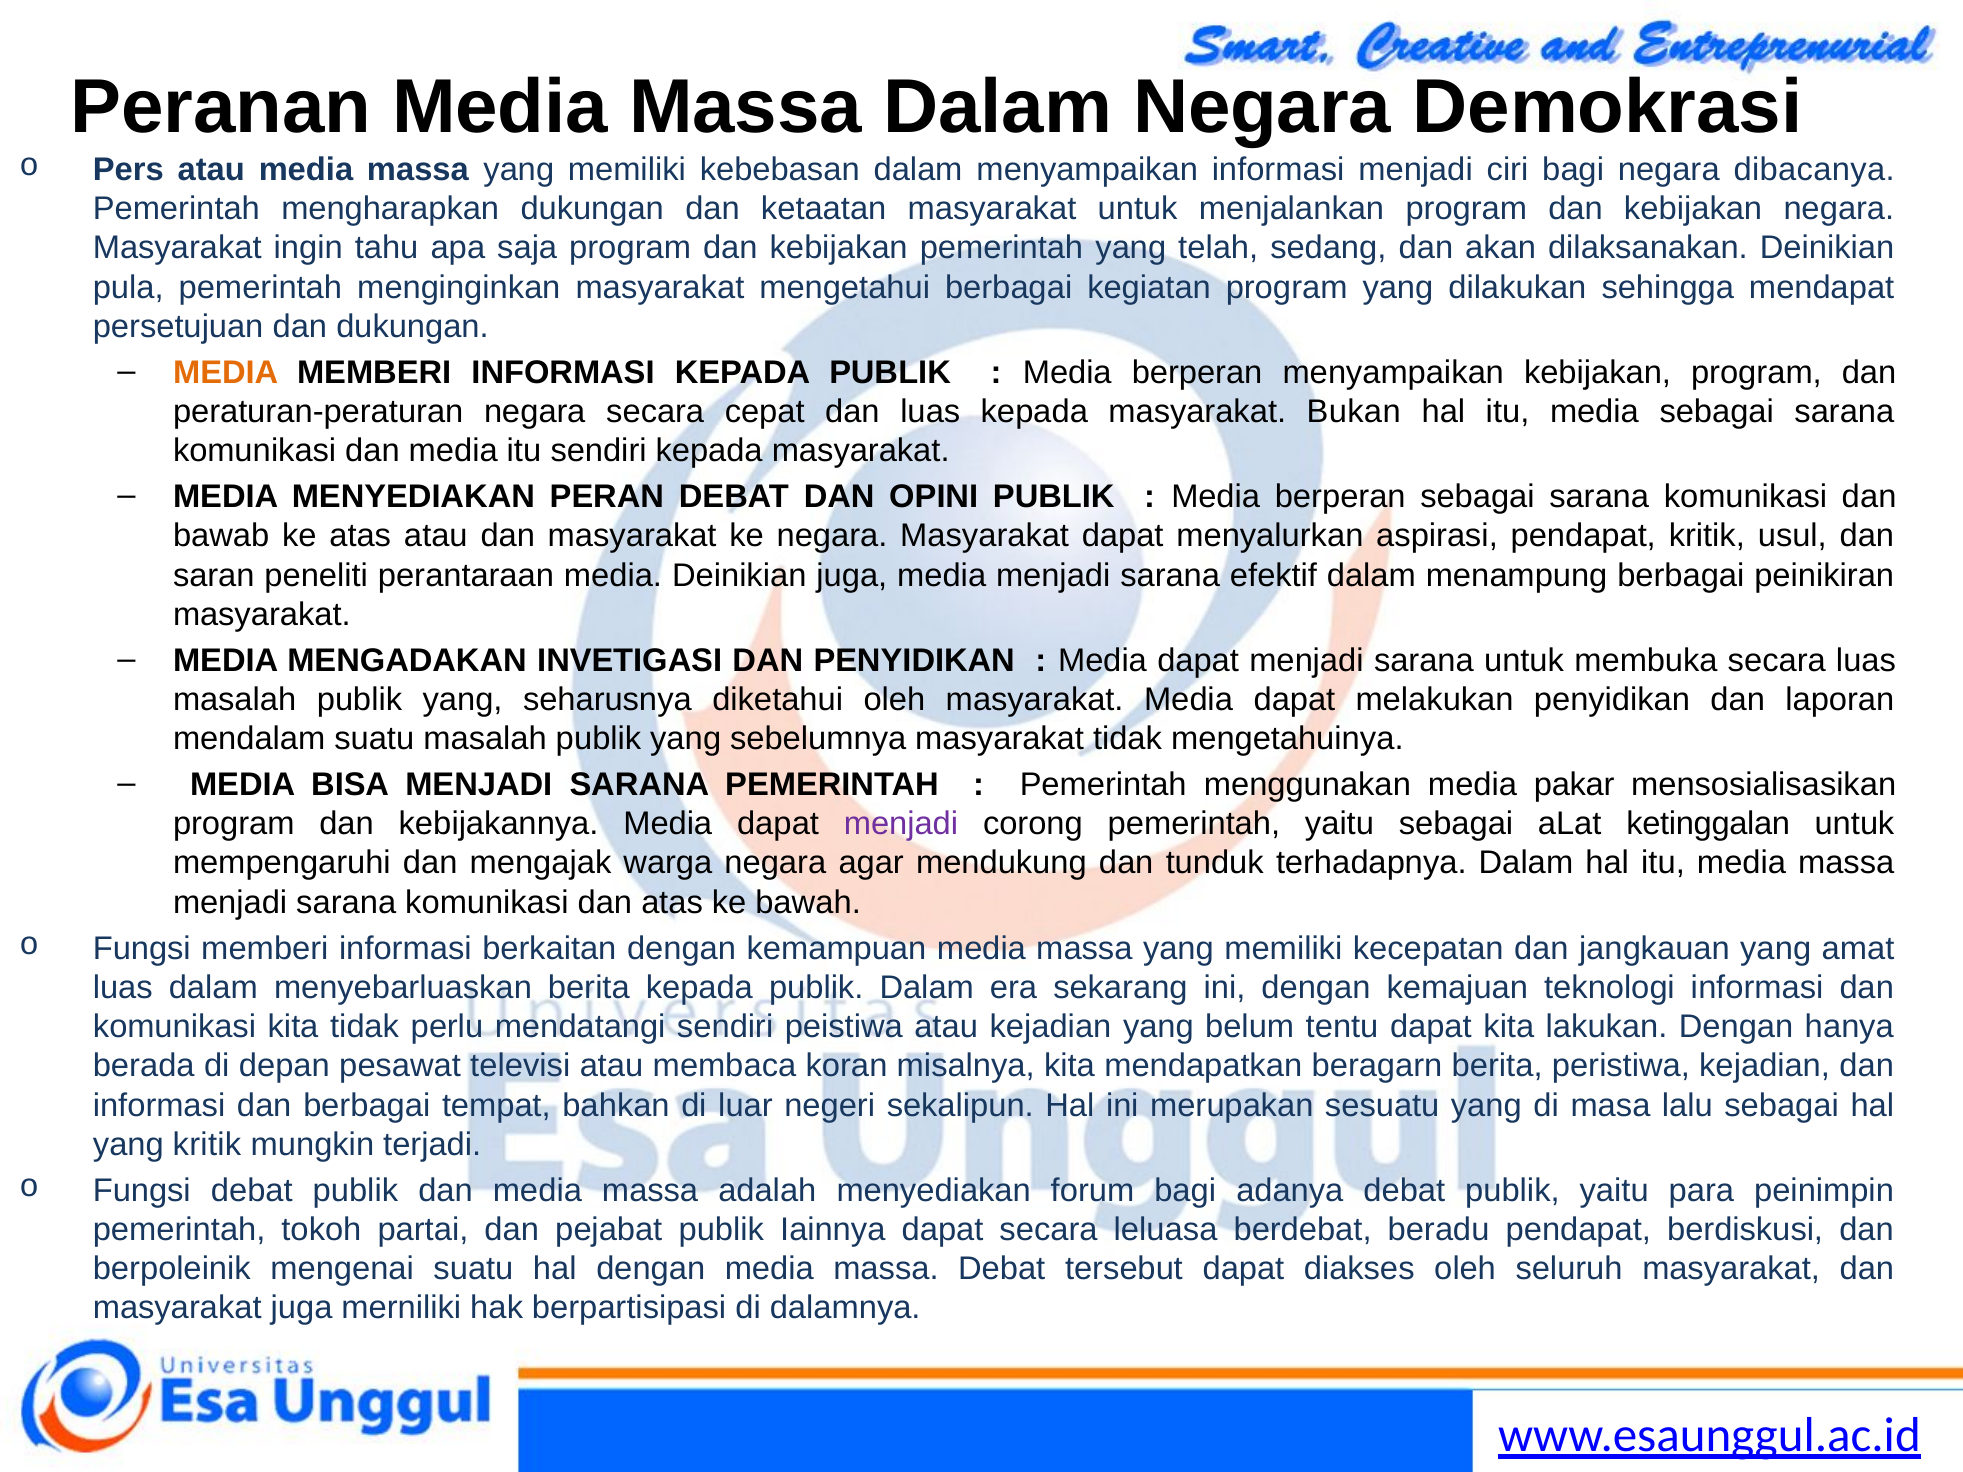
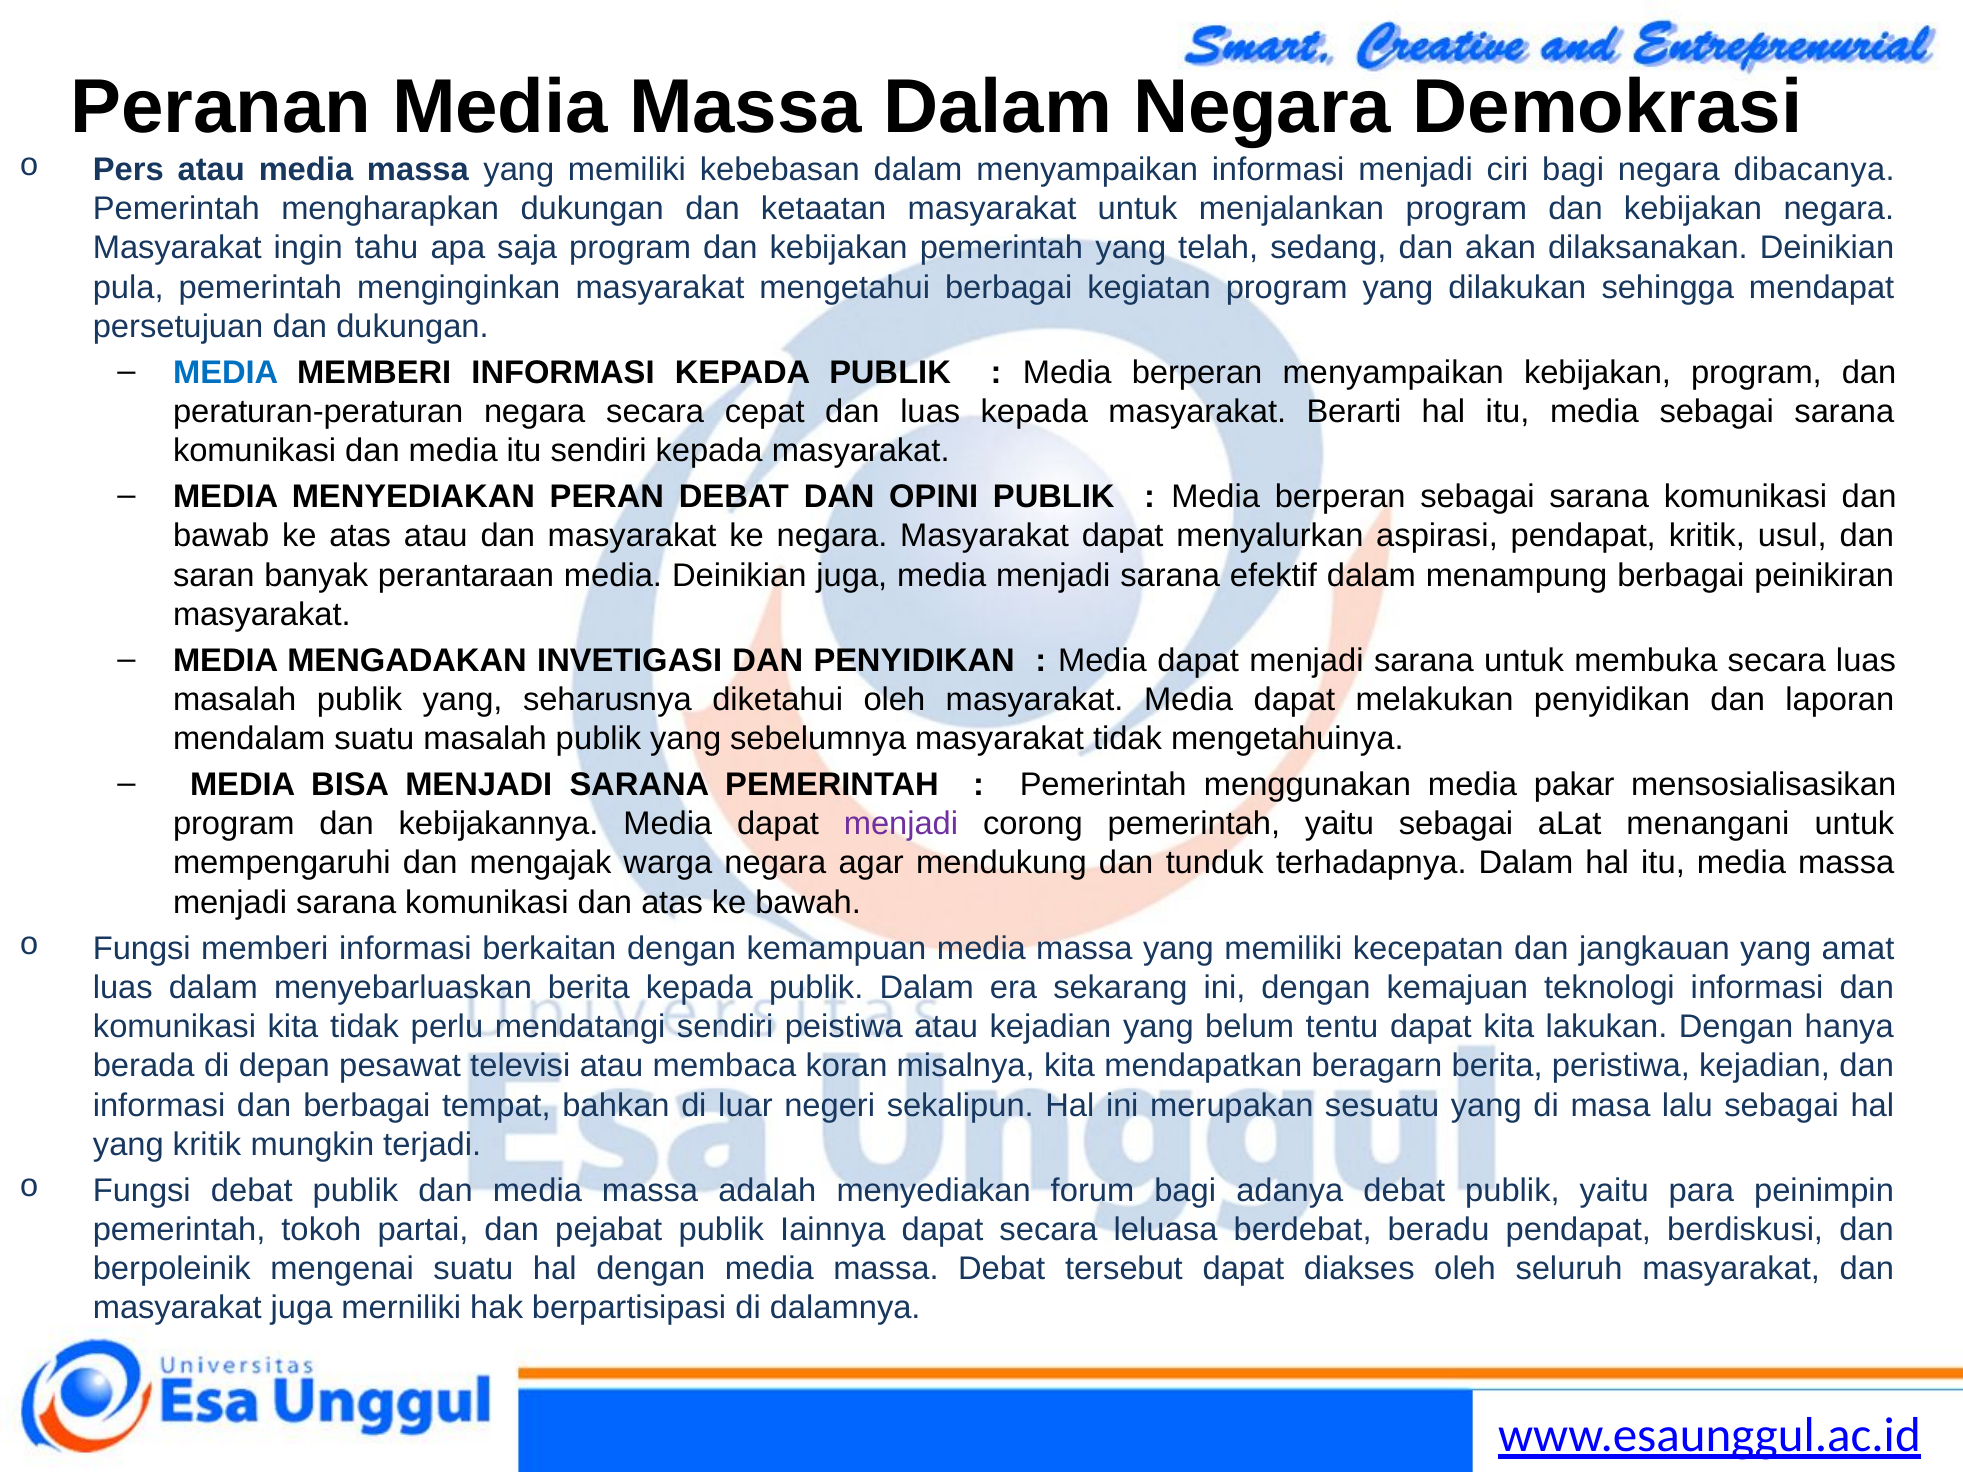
MEDIA at (226, 372) colour: orange -> blue
Bukan: Bukan -> Berarti
peneliti: peneliti -> banyak
ketinggalan: ketinggalan -> menangani
